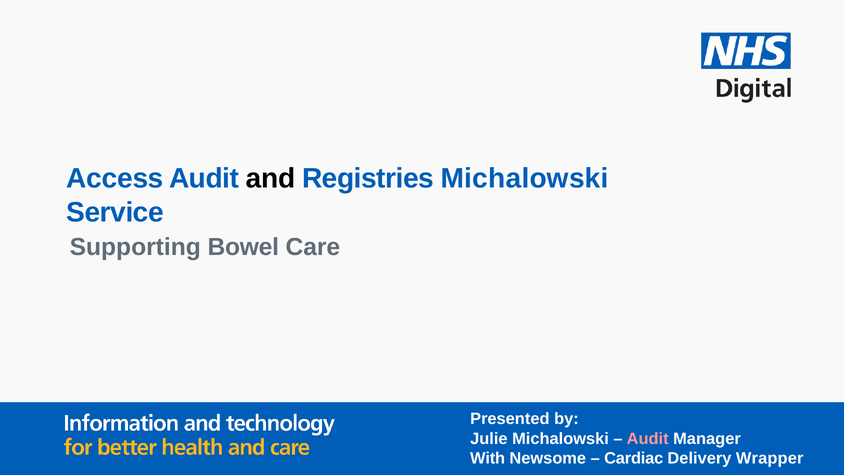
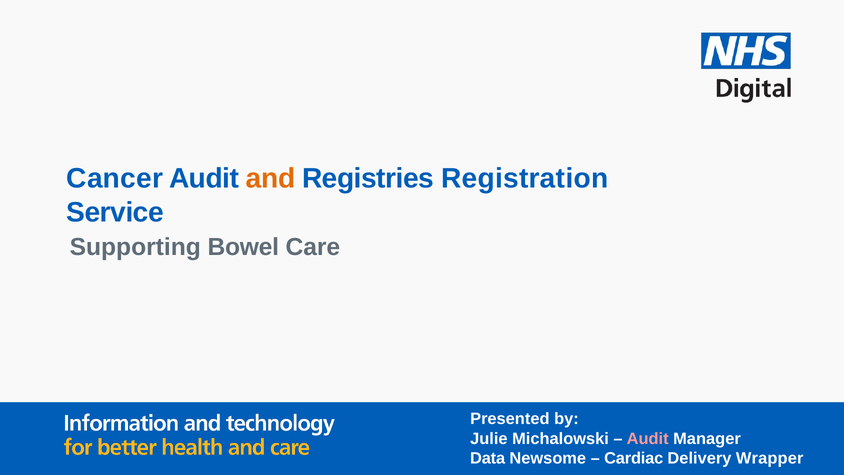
Access: Access -> Cancer
and colour: black -> orange
Registries Michalowski: Michalowski -> Registration
With: With -> Data
